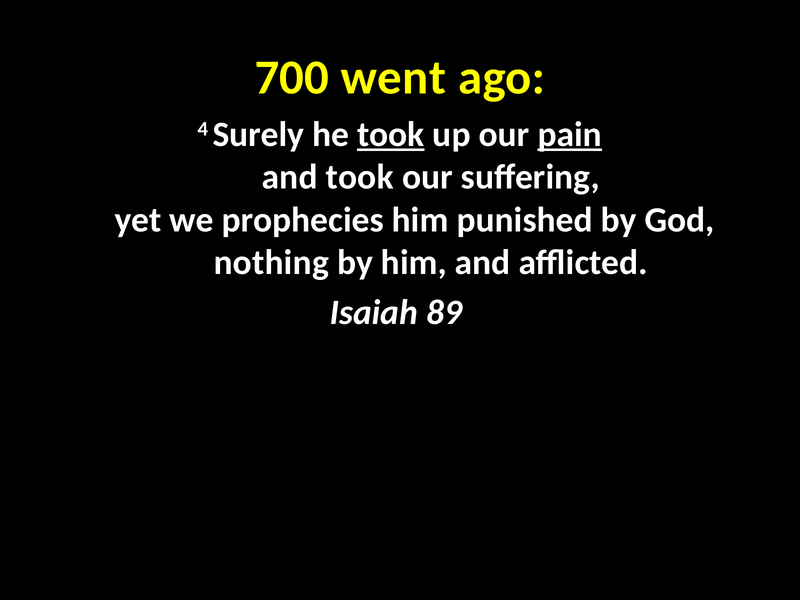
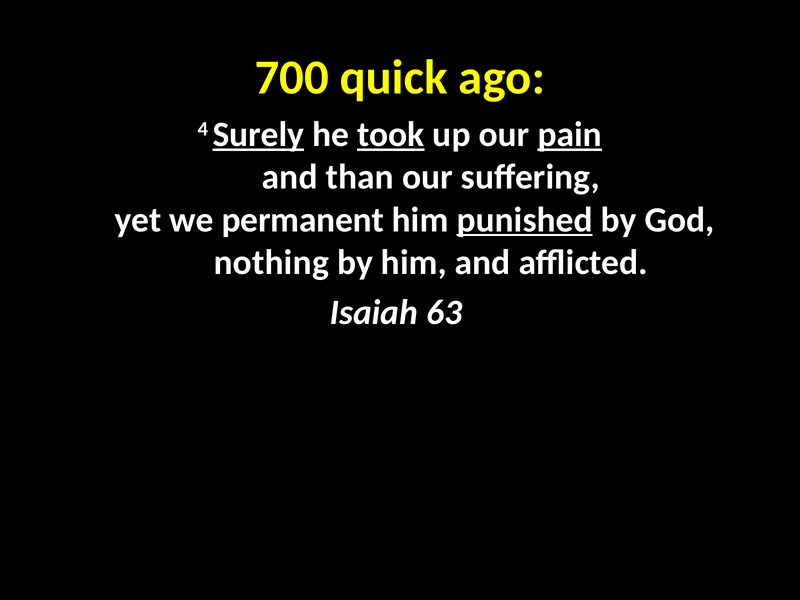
went: went -> quick
Surely underline: none -> present
and took: took -> than
prophecies: prophecies -> permanent
punished underline: none -> present
89: 89 -> 63
